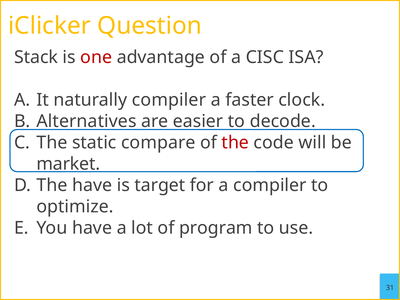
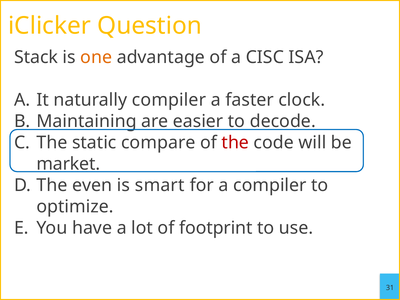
one colour: red -> orange
Alternatives: Alternatives -> Maintaining
The have: have -> even
target: target -> smart
program: program -> footprint
